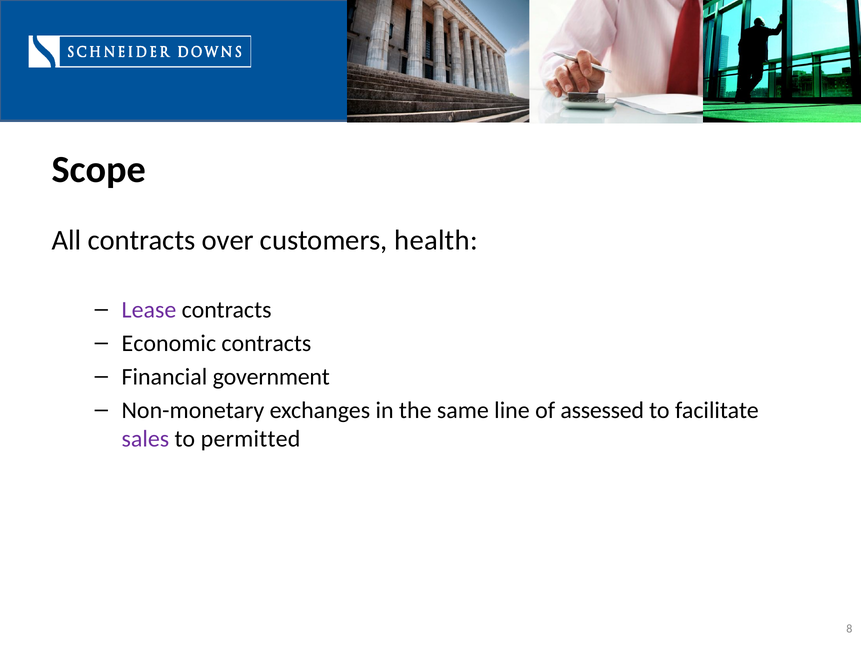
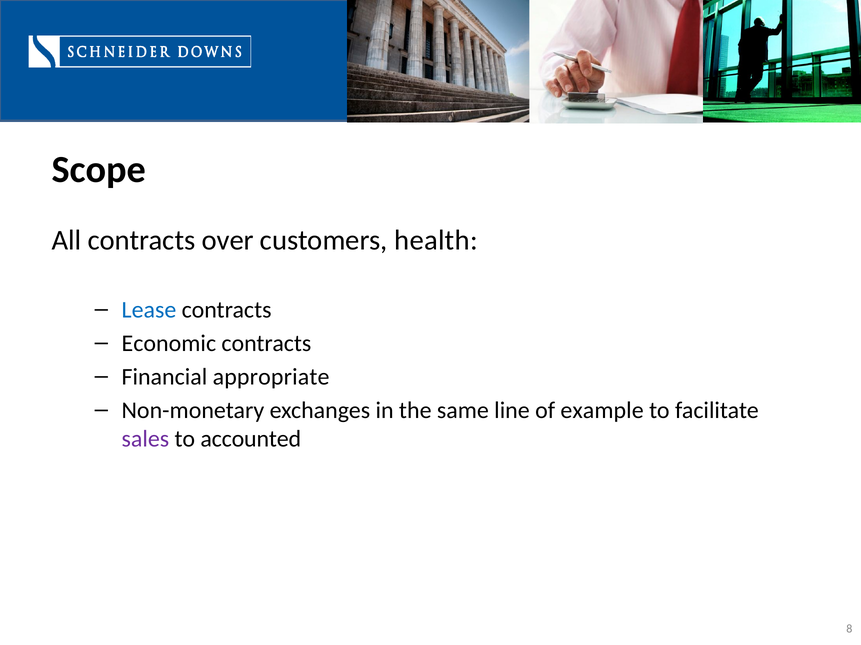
Lease colour: purple -> blue
government: government -> appropriate
assessed: assessed -> example
permitted: permitted -> accounted
